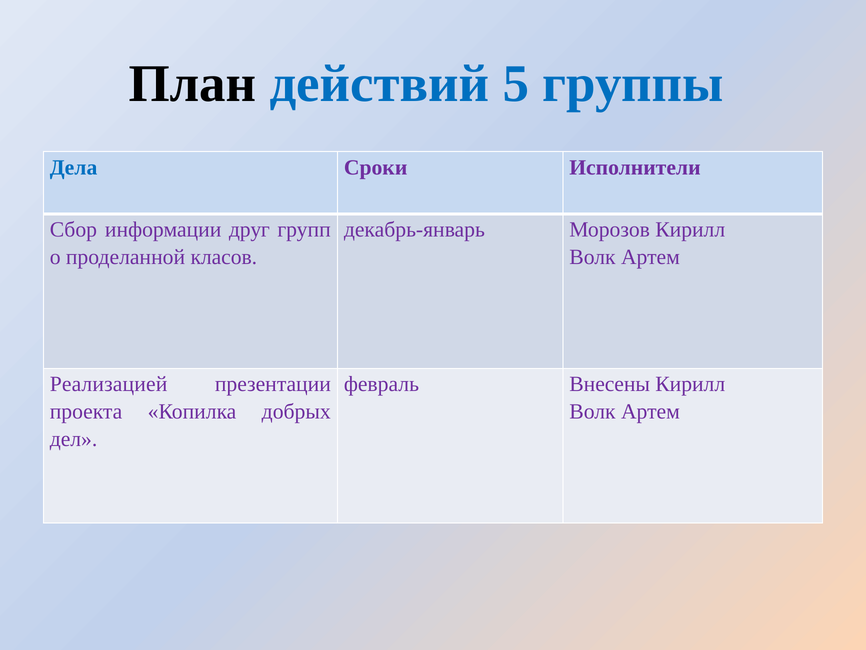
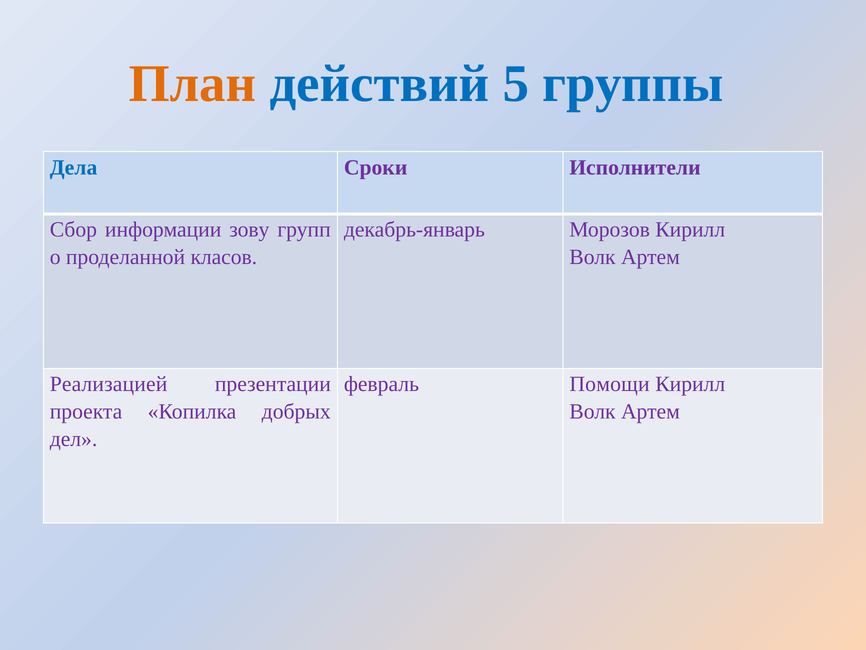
План colour: black -> orange
друг: друг -> зову
Внесены: Внесены -> Помощи
